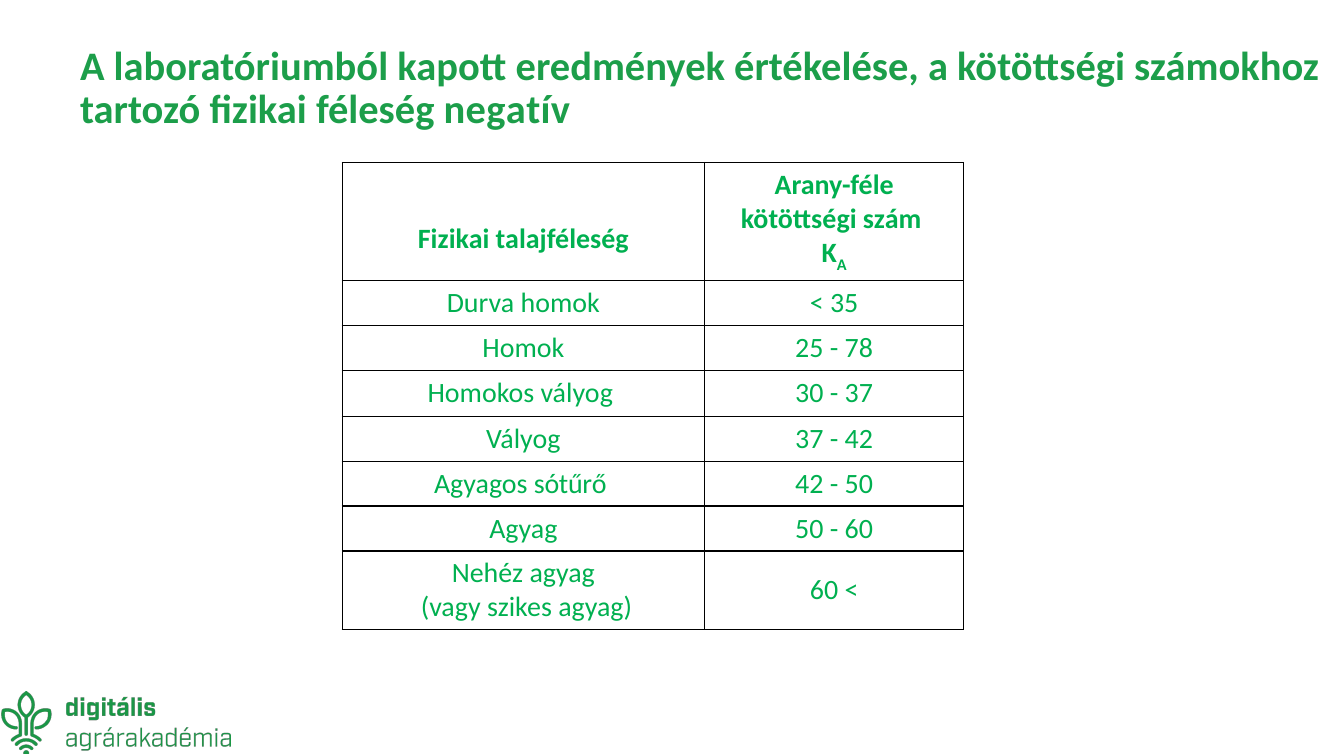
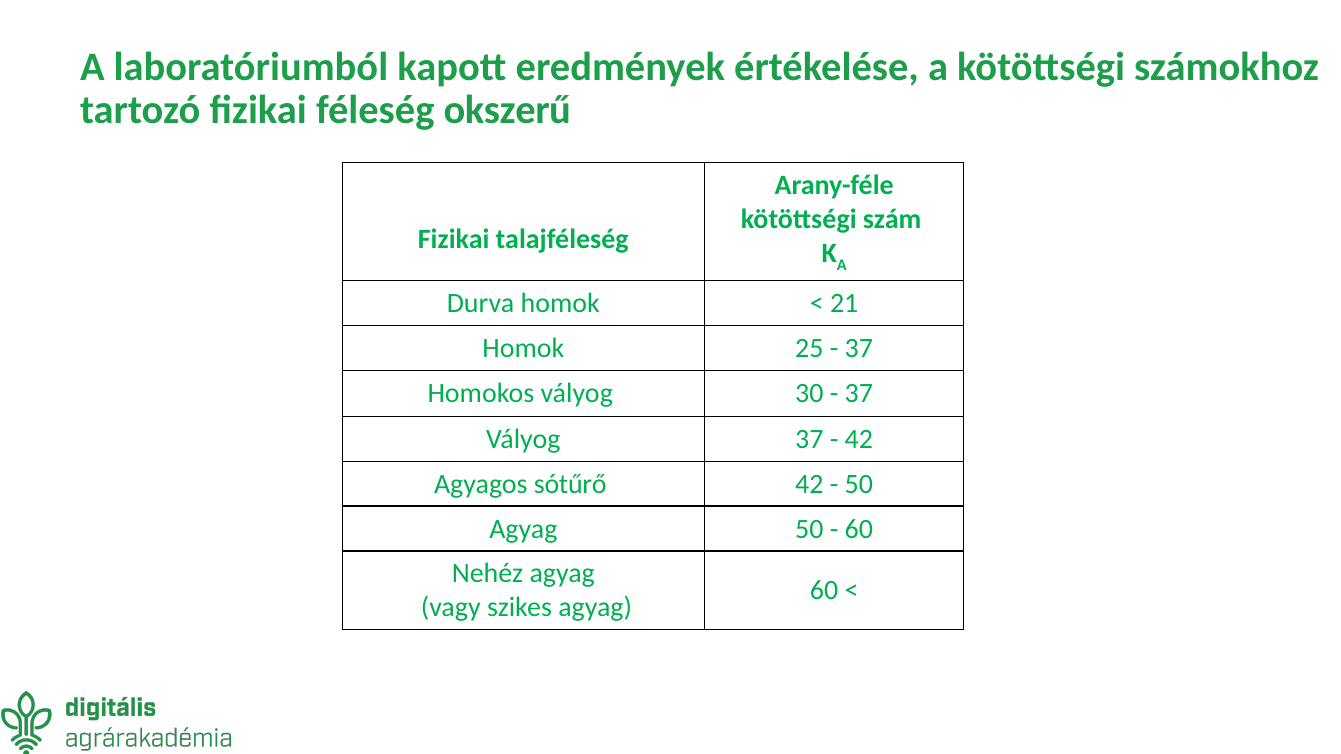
negatív: negatív -> okszerű
35: 35 -> 21
78 at (859, 348): 78 -> 37
